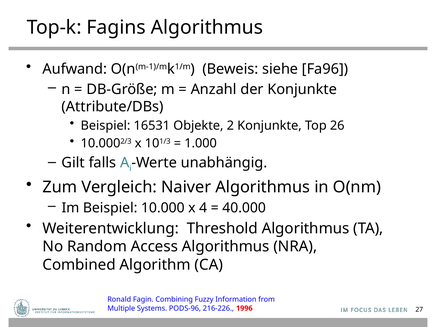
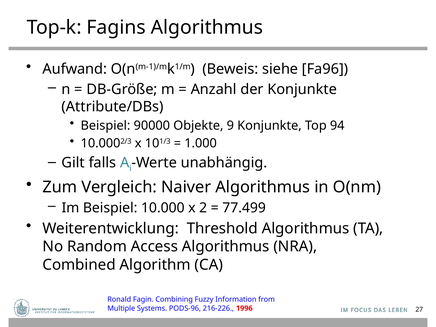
16531: 16531 -> 90000
2: 2 -> 9
26: 26 -> 94
4: 4 -> 2
40.000: 40.000 -> 77.499
